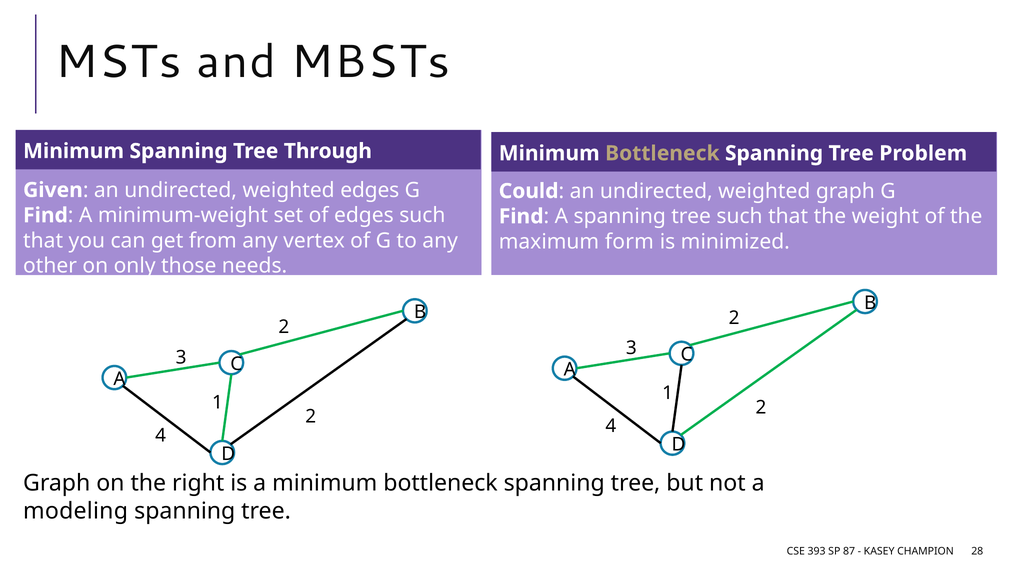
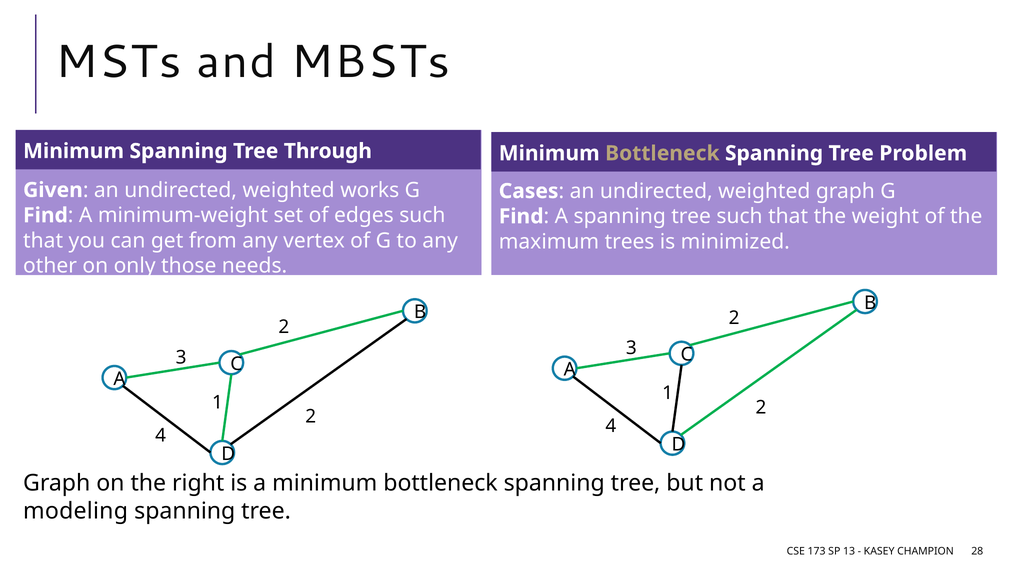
weighted edges: edges -> works
Could: Could -> Cases
form: form -> trees
393: 393 -> 173
87: 87 -> 13
